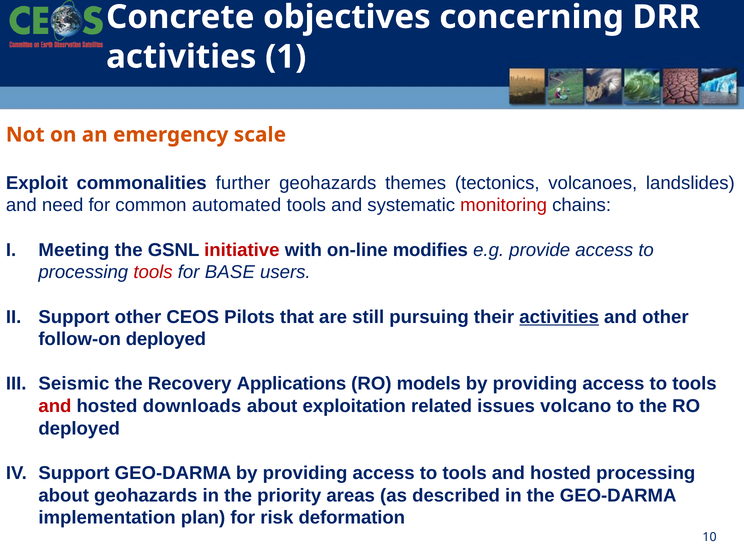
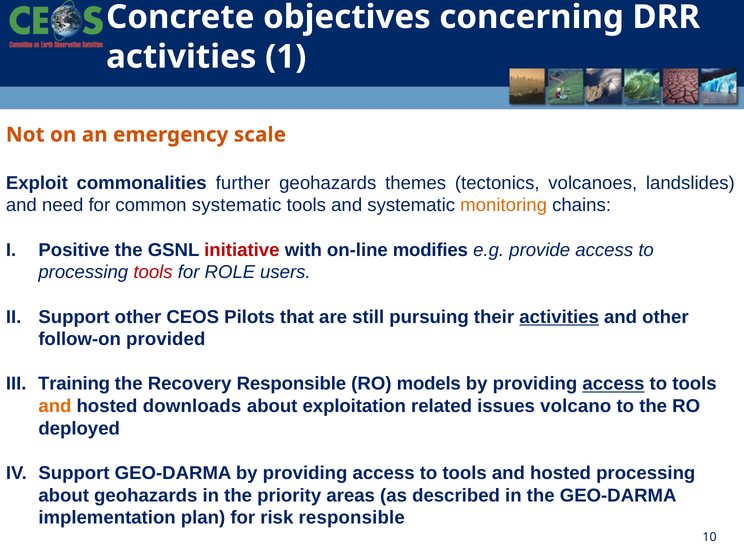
common automated: automated -> systematic
monitoring colour: red -> orange
Meeting: Meeting -> Positive
BASE: BASE -> ROLE
follow-on deployed: deployed -> provided
Seismic: Seismic -> Training
Recovery Applications: Applications -> Responsible
access at (613, 384) underline: none -> present
and at (55, 406) colour: red -> orange
risk deformation: deformation -> responsible
